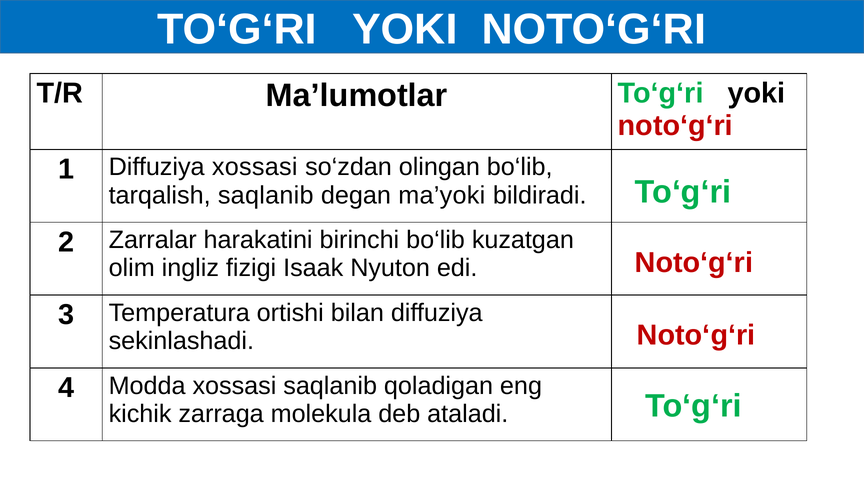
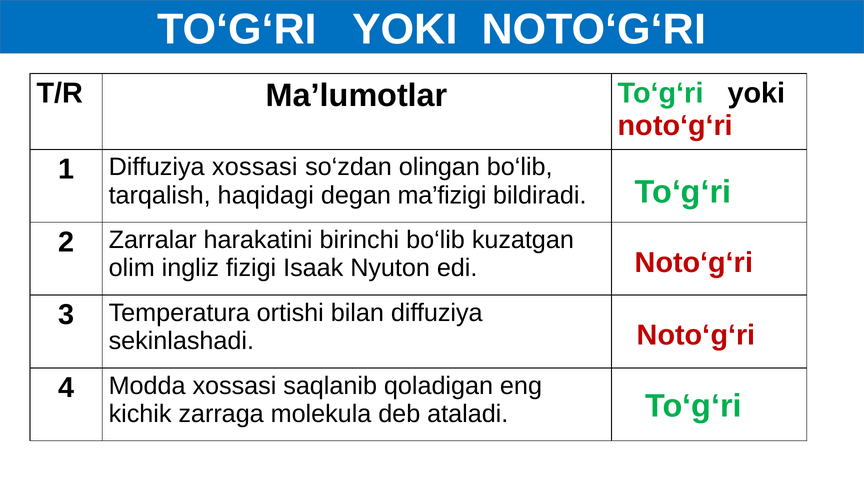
tarqalish saqlanib: saqlanib -> haqidagi
ma’yoki: ma’yoki -> ma’fizigi
